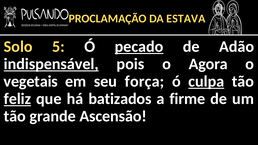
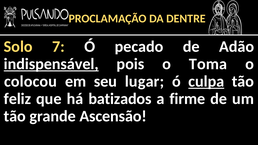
ESTAVA: ESTAVA -> DENTRE
5: 5 -> 7
pecado underline: present -> none
Agora: Agora -> Toma
vegetais: vegetais -> colocou
força: força -> lugar
feliz underline: present -> none
